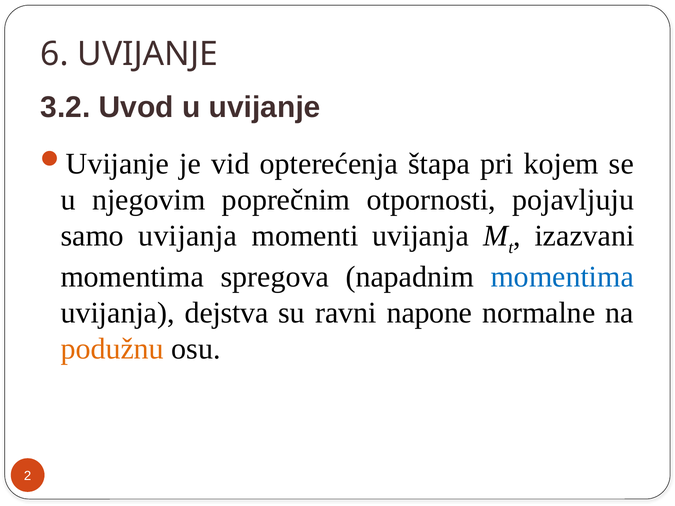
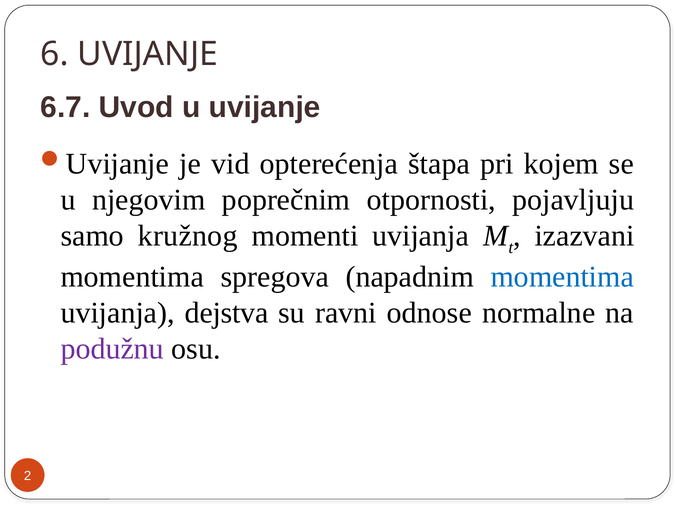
3.2: 3.2 -> 6.7
samo uvijanja: uvijanja -> kružnog
napone: napone -> odnose
podužnu colour: orange -> purple
